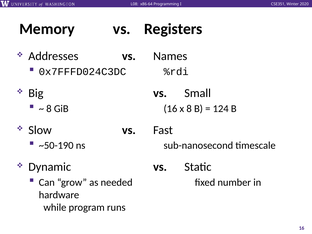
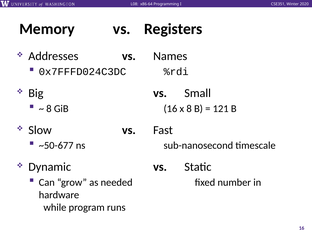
124: 124 -> 121
~50-190: ~50-190 -> ~50-677
